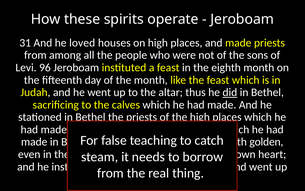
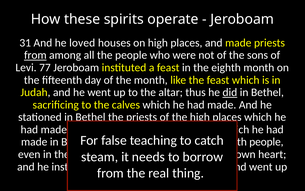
from at (35, 55) underline: none -> present
96: 96 -> 77
golden at (266, 142): golden -> people
